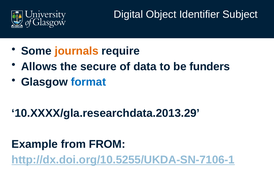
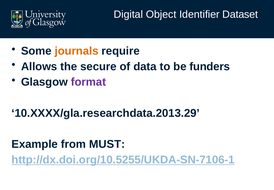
Subject: Subject -> Dataset
format colour: blue -> purple
from FROM: FROM -> MUST
